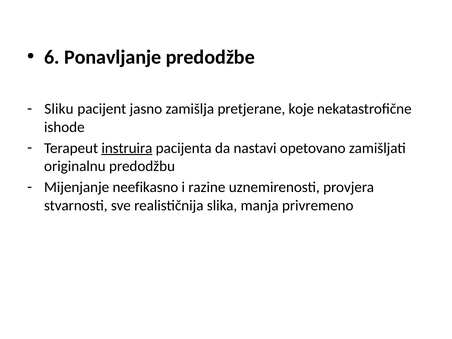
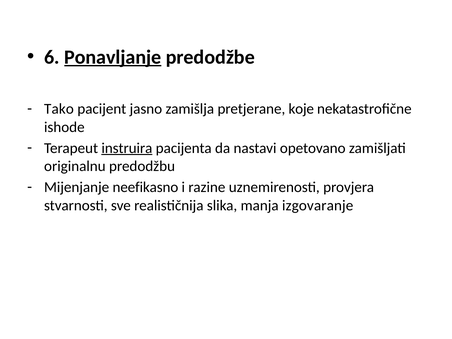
Ponavljanje underline: none -> present
Sliku: Sliku -> Tako
privremeno: privremeno -> izgovaranje
